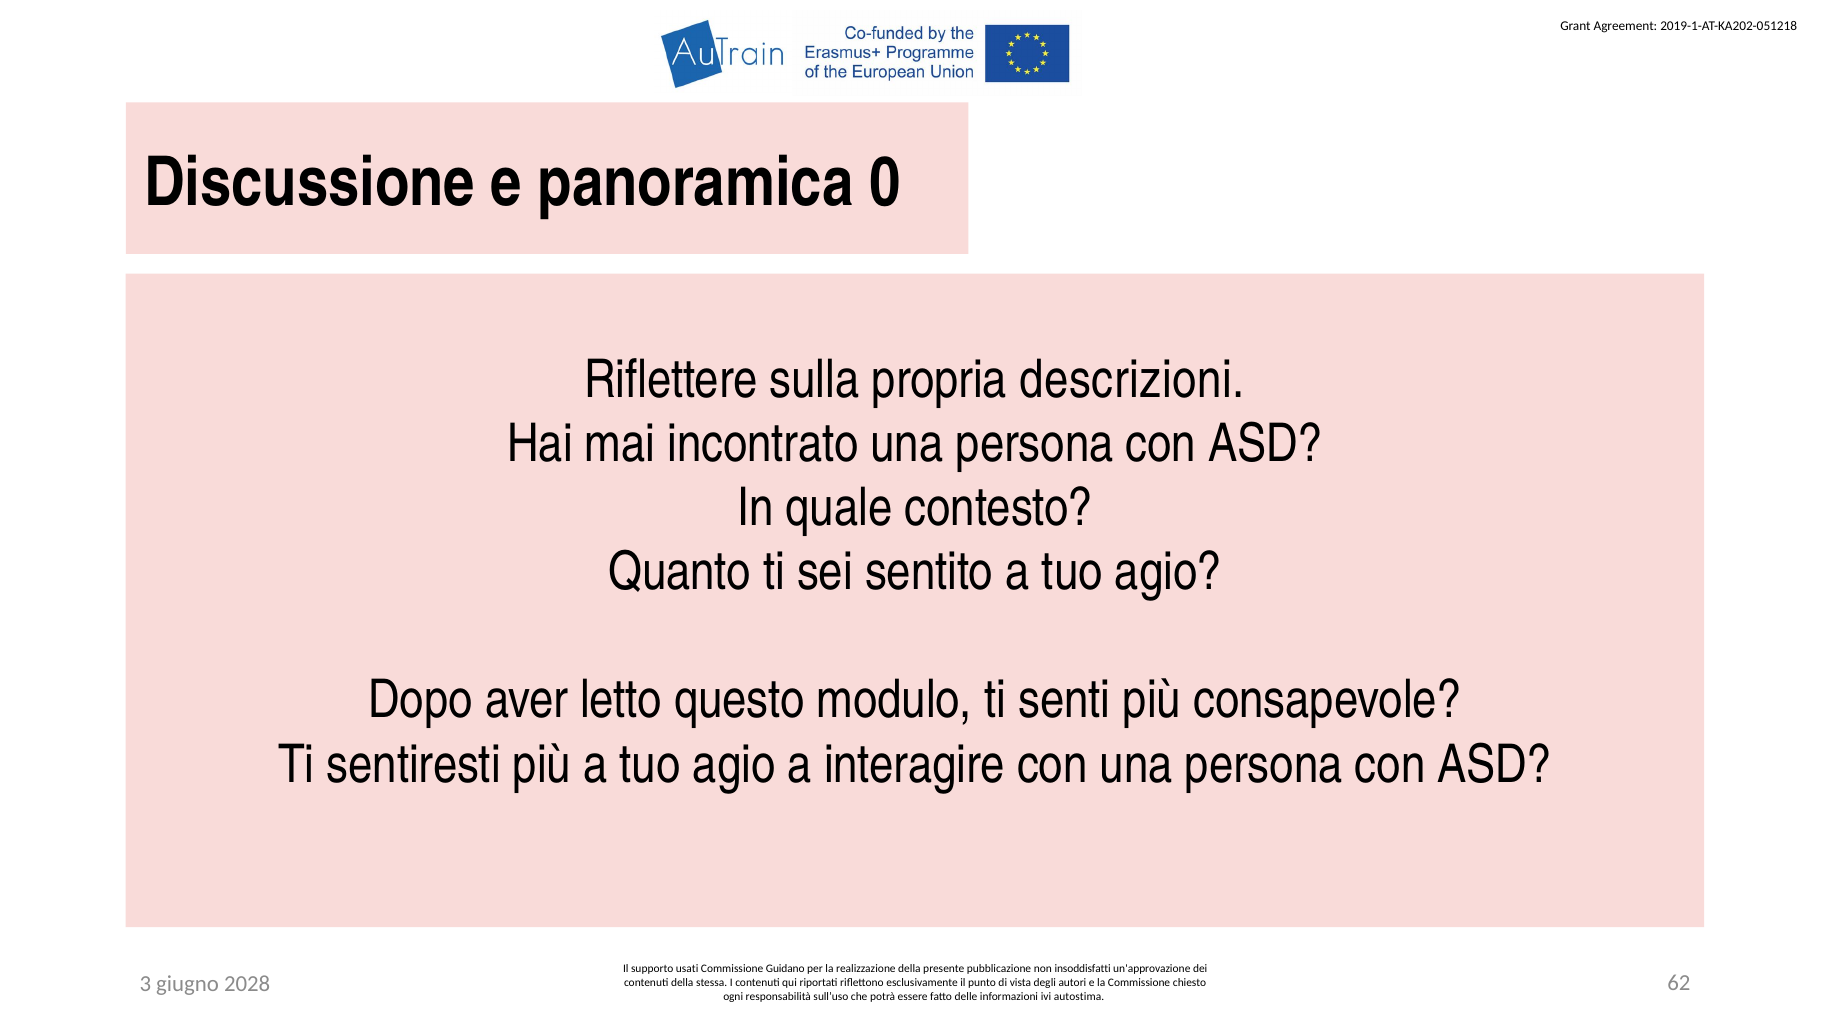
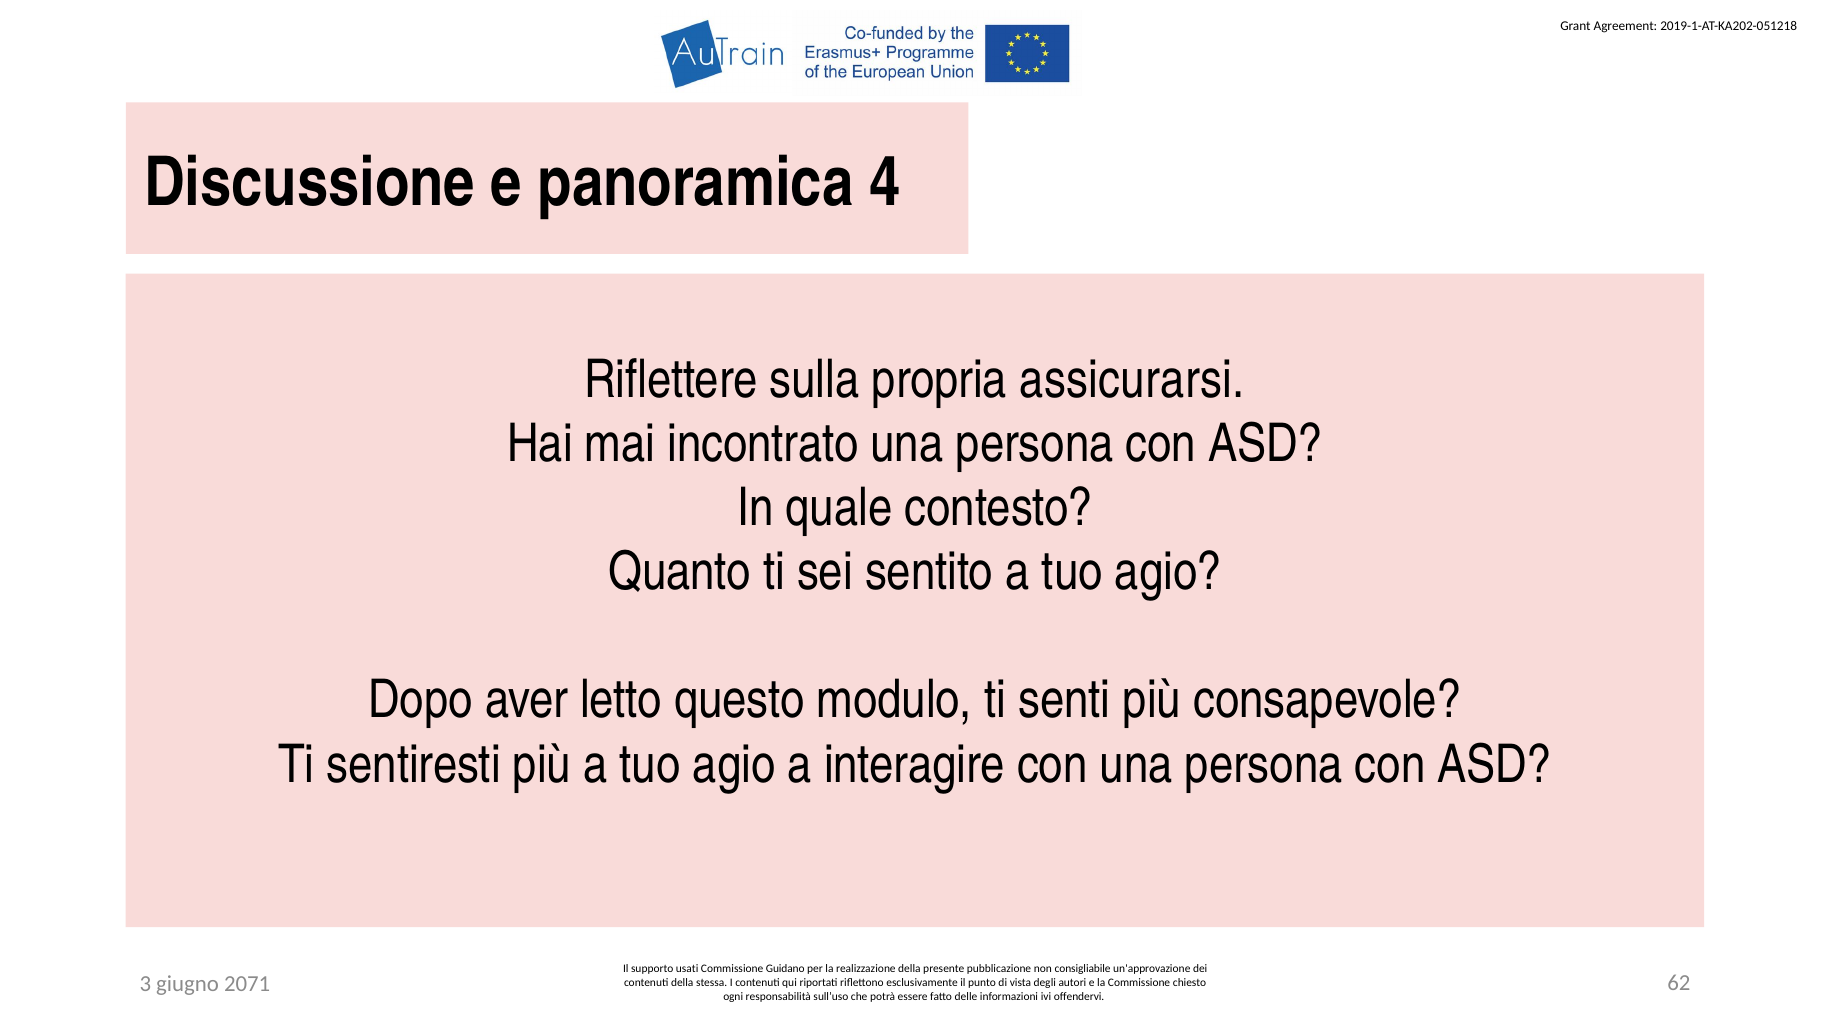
0: 0 -> 4
descrizioni: descrizioni -> assicurarsi
insoddisfatti: insoddisfatti -> consigliabile
2028: 2028 -> 2071
autostima: autostima -> offendervi
